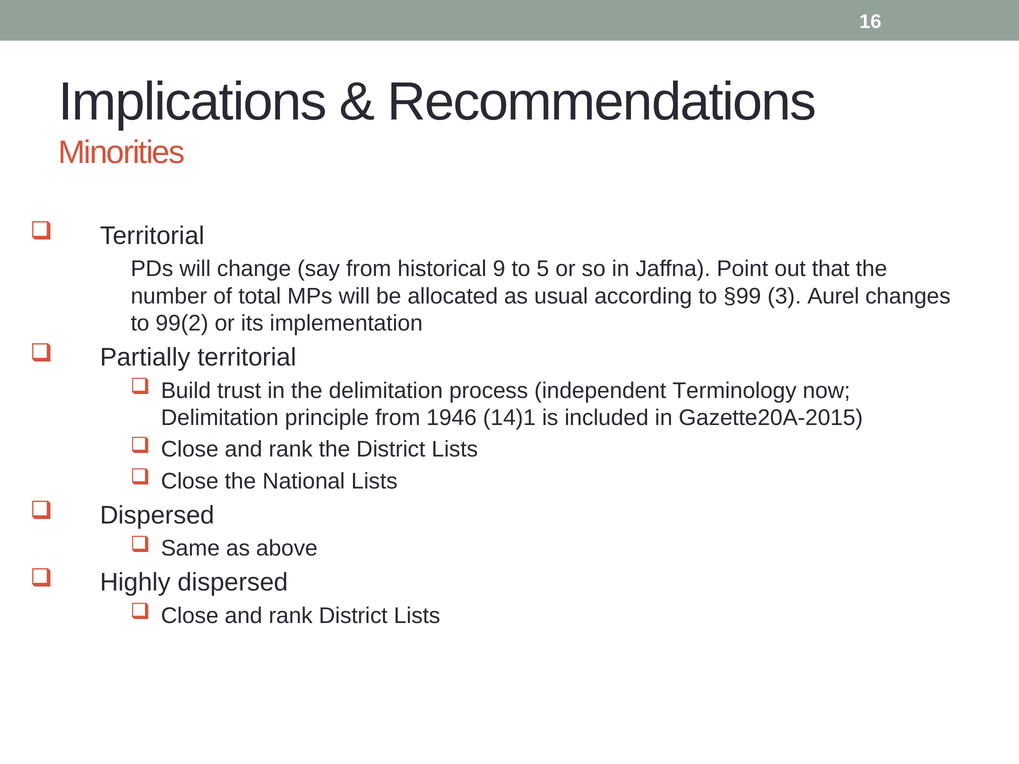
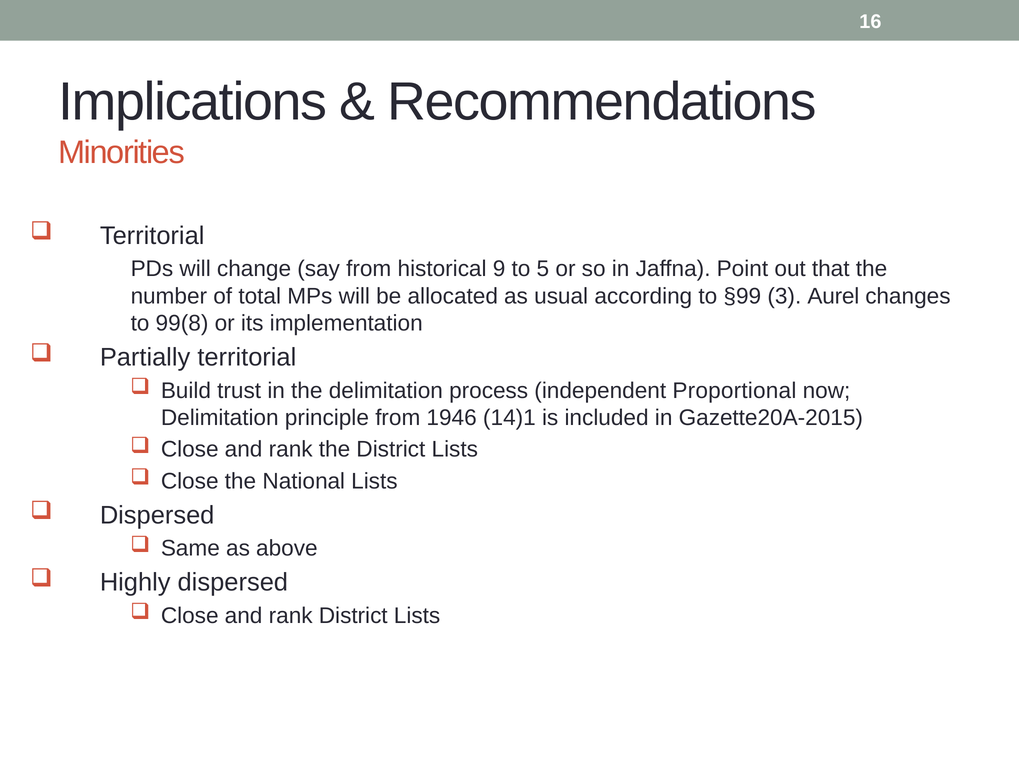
99(2: 99(2 -> 99(8
Terminology: Terminology -> Proportional
